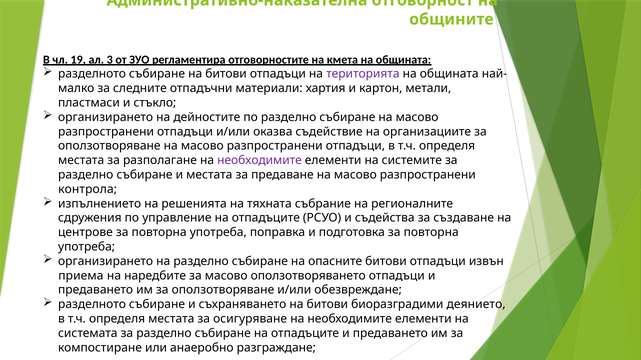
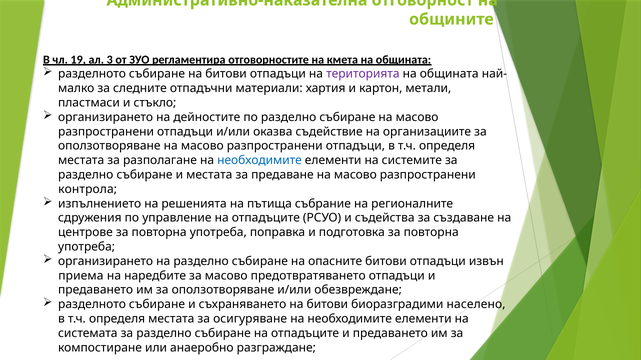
необходимите at (260, 161) colour: purple -> blue
тяхната: тяхната -> пътища
оползотворяването: оползотворяването -> предотвратяването
деянието: деянието -> населено
